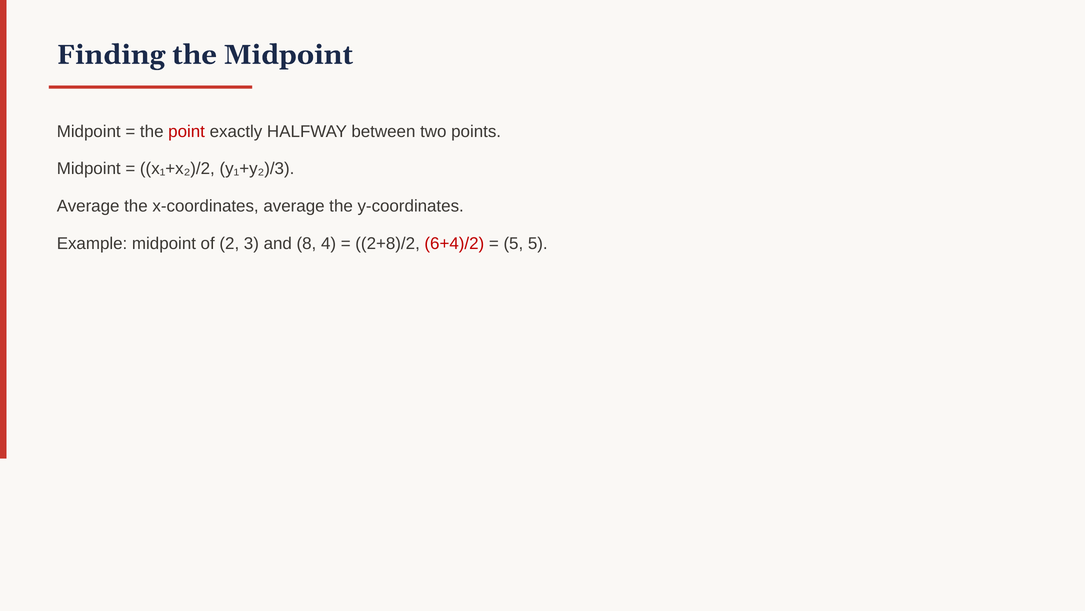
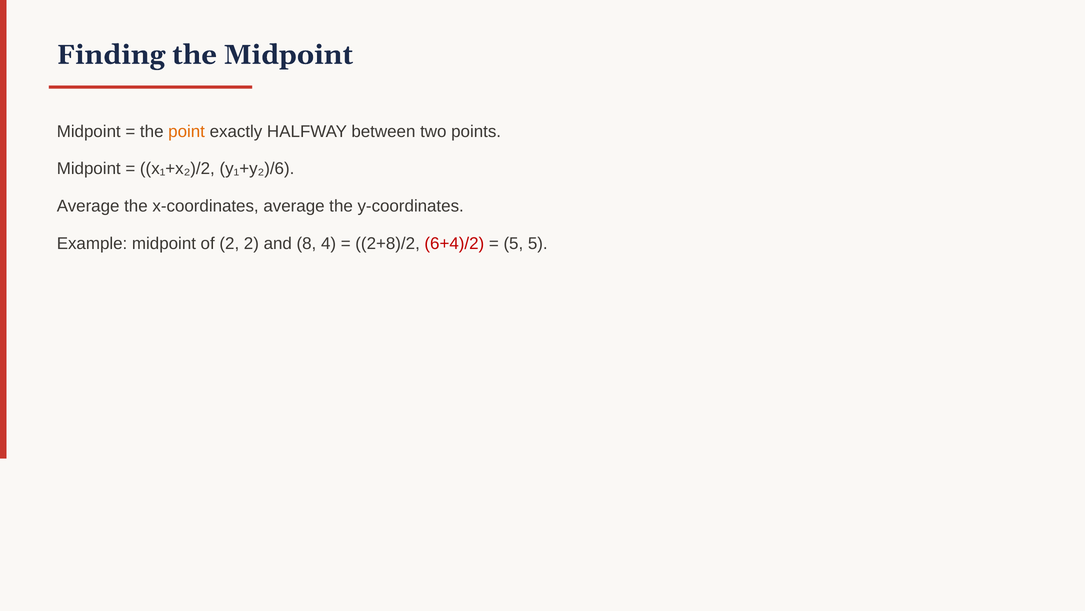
point colour: red -> orange
y₁+y₂)/3: y₁+y₂)/3 -> y₁+y₂)/6
2 3: 3 -> 2
